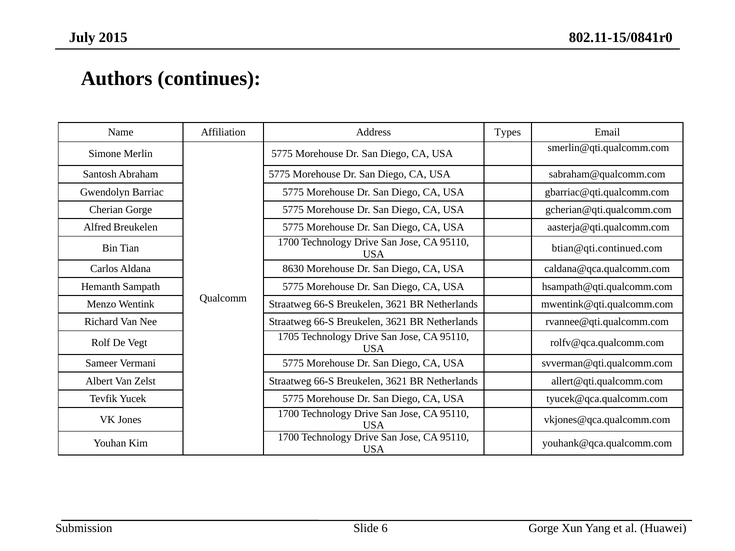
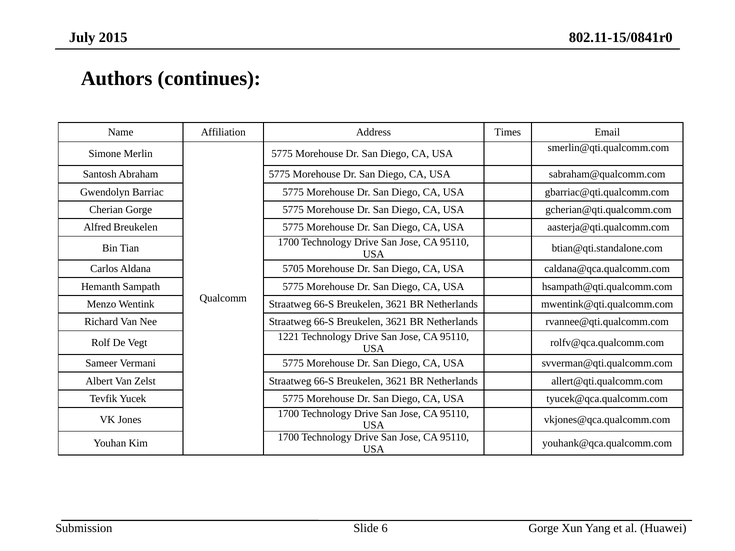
Types: Types -> Times
btian@qti.continued.com: btian@qti.continued.com -> btian@qti.standalone.com
8630: 8630 -> 5705
1705: 1705 -> 1221
